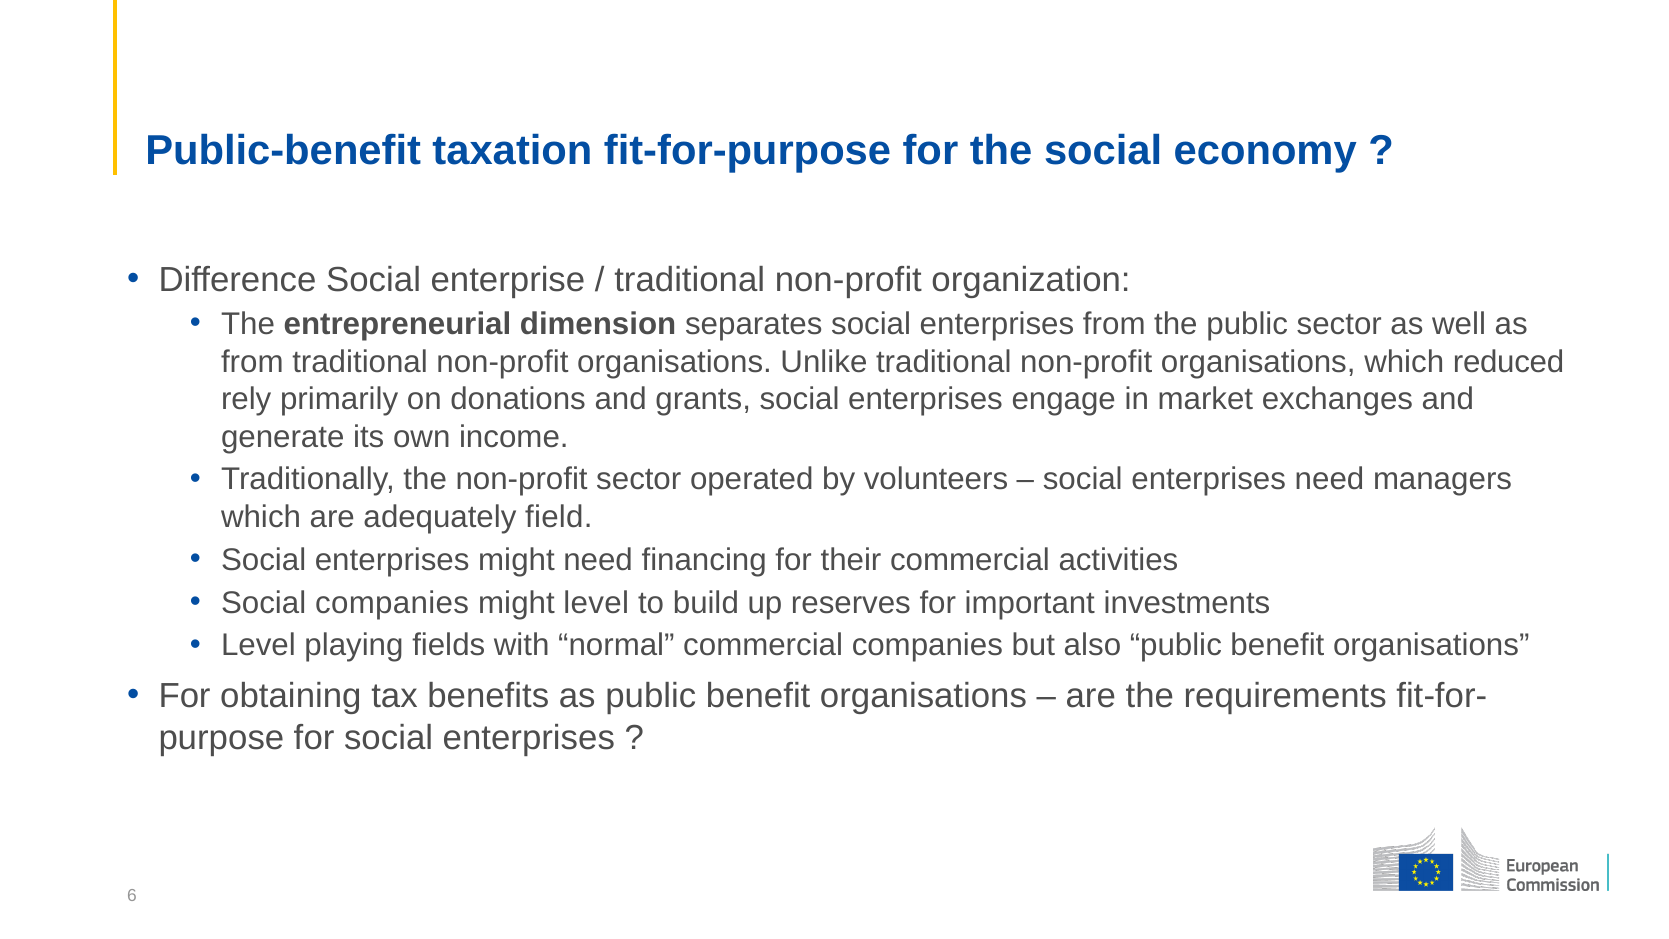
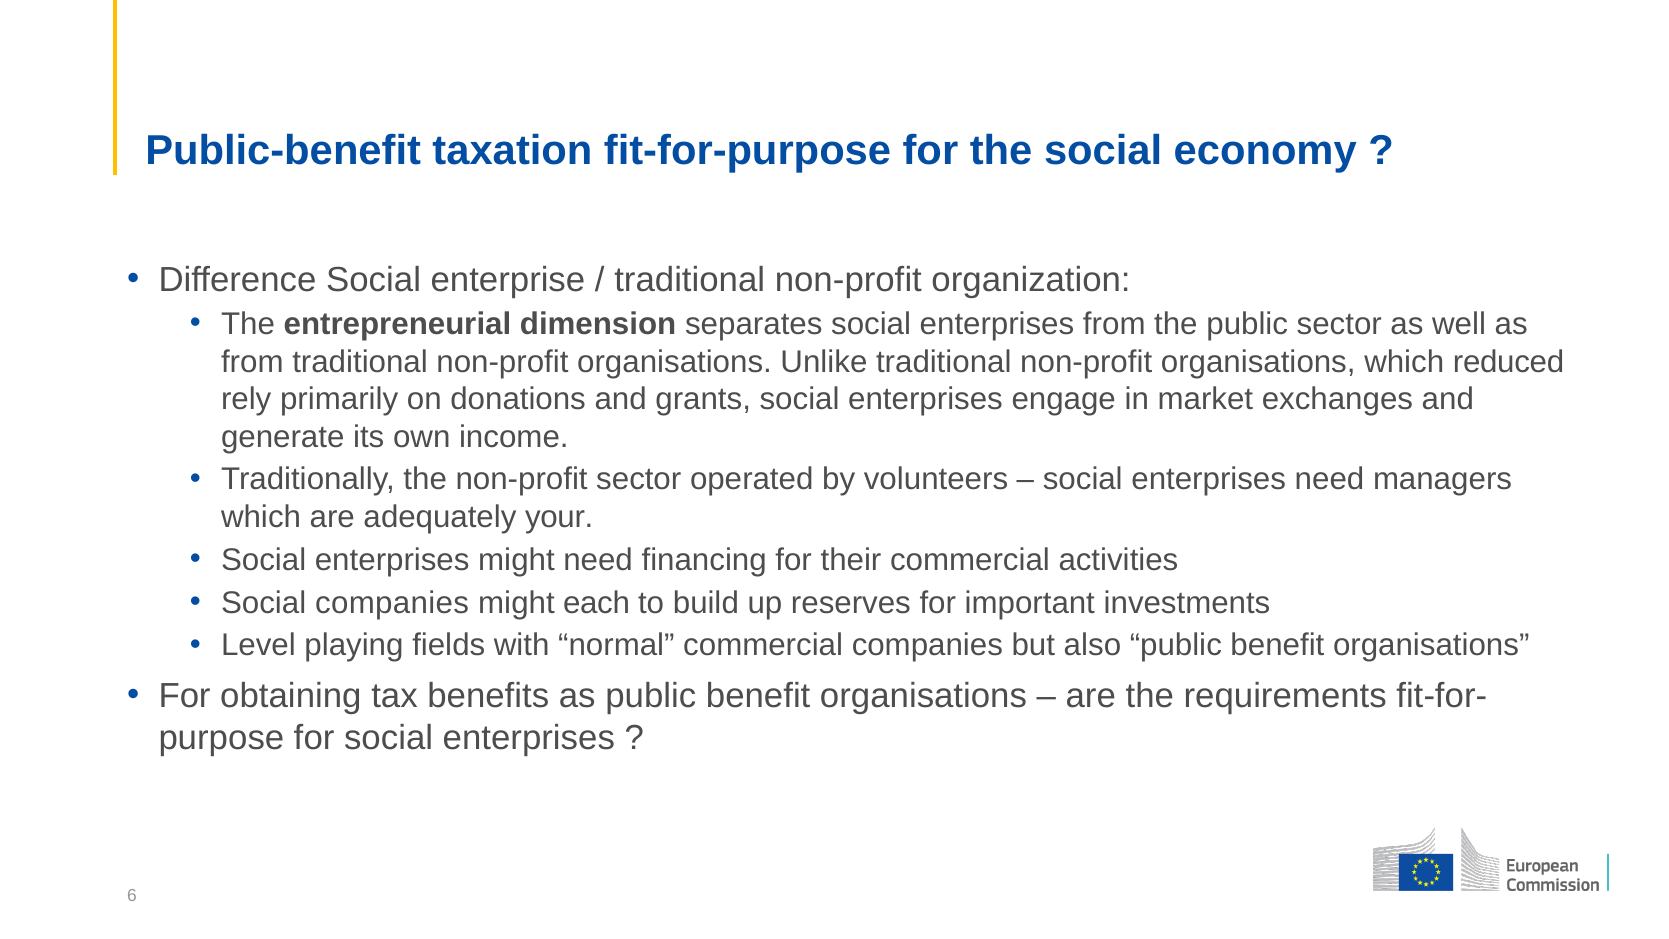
field: field -> your
might level: level -> each
